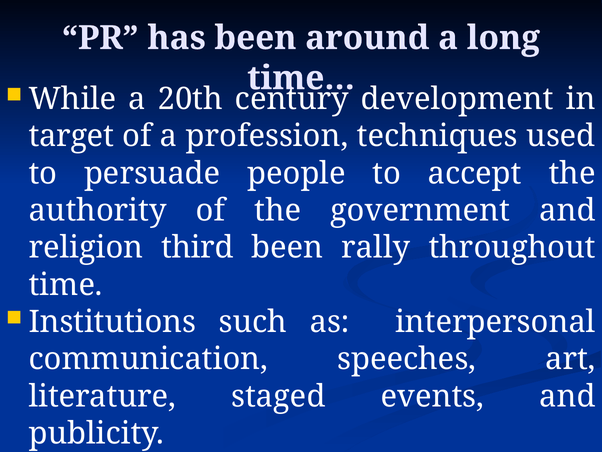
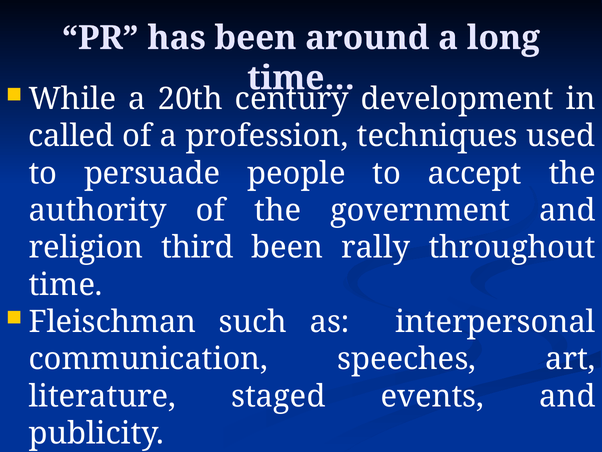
target at (71, 136): target -> called
Institutions: Institutions -> Fleischman
